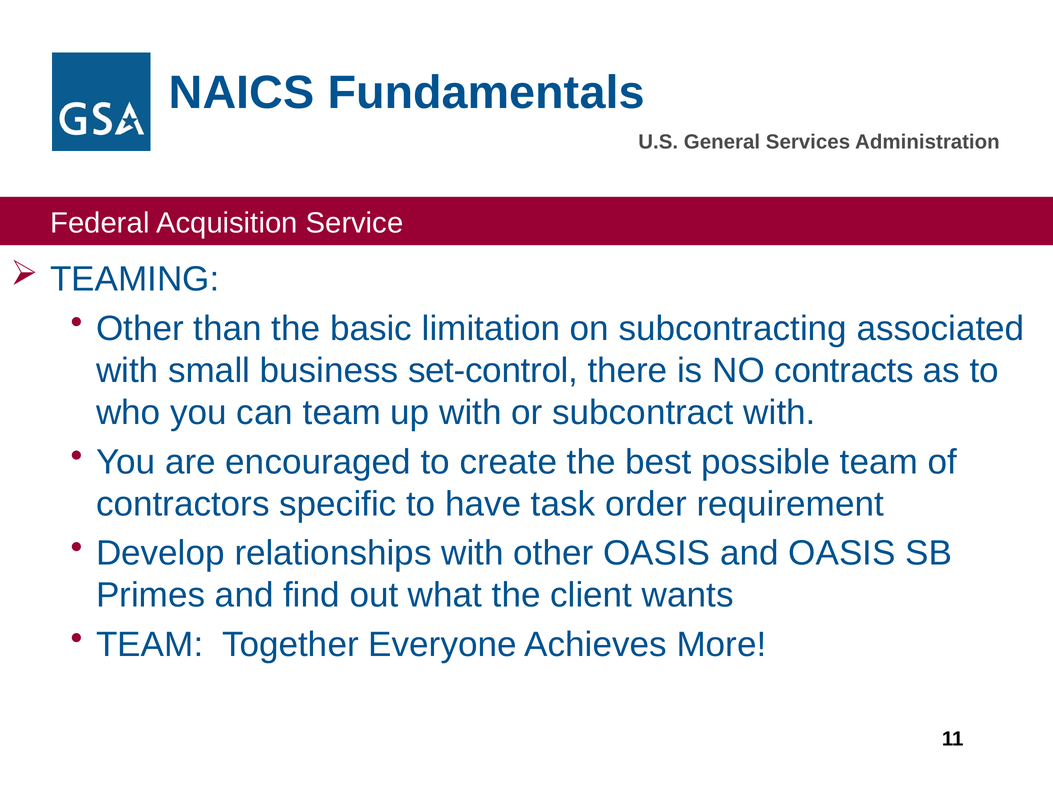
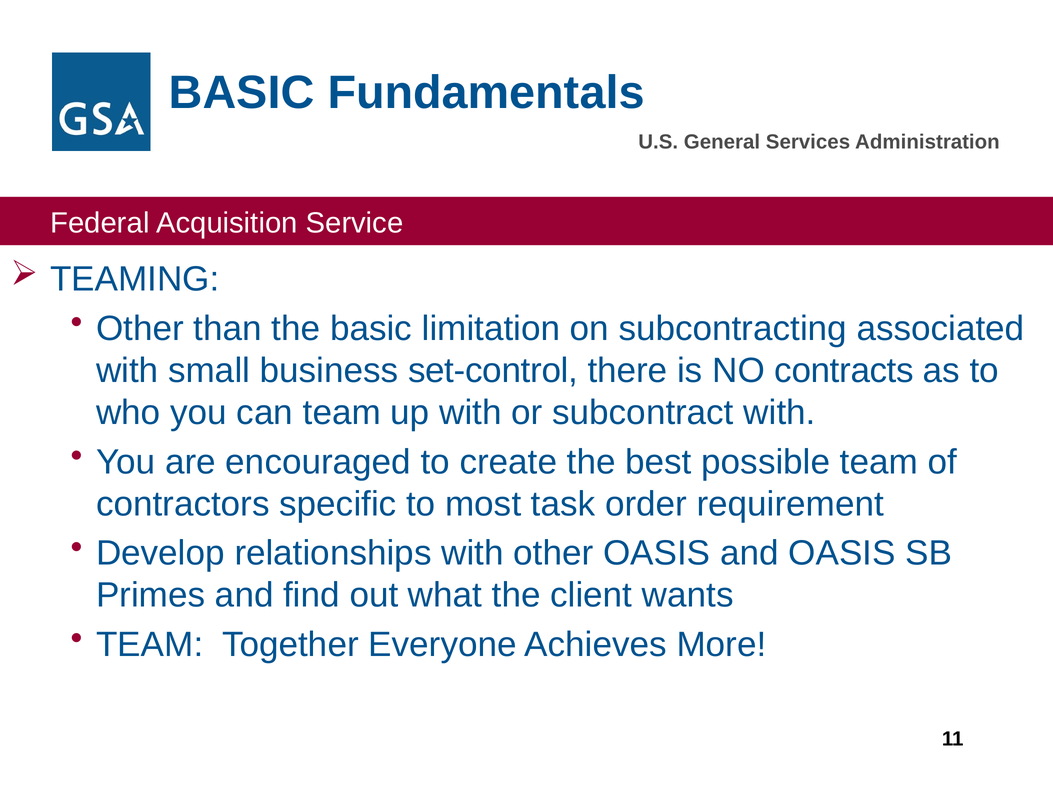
NAICS at (242, 93): NAICS -> BASIC
have: have -> most
